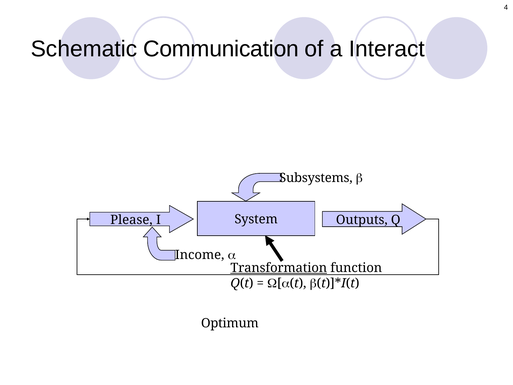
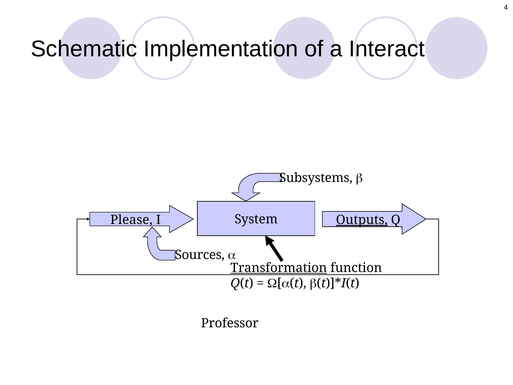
Communication: Communication -> Implementation
Outputs underline: none -> present
Income: Income -> Sources
Optimum: Optimum -> Professor
